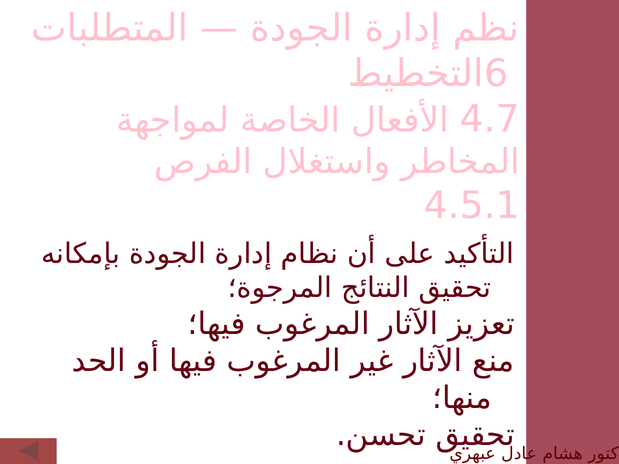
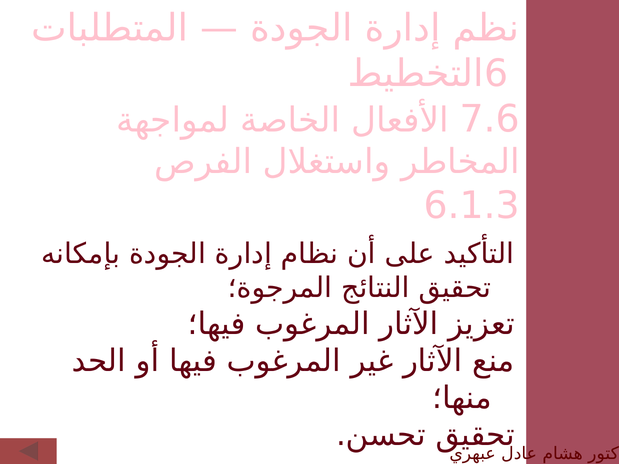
4.7: 4.7 -> 7.6
4.5.1: 4.5.1 -> 6.1.3
